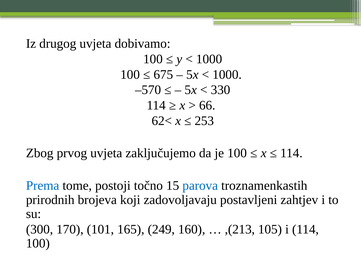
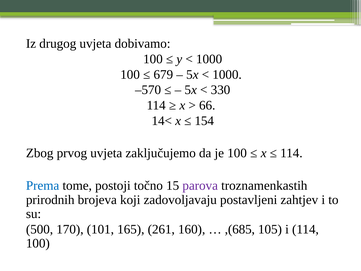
675: 675 -> 679
62<: 62< -> 14<
253: 253 -> 154
parova colour: blue -> purple
300: 300 -> 500
249: 249 -> 261
,(213: ,(213 -> ,(685
